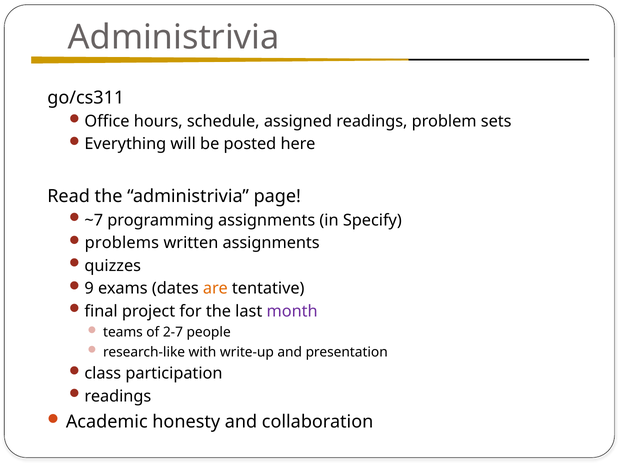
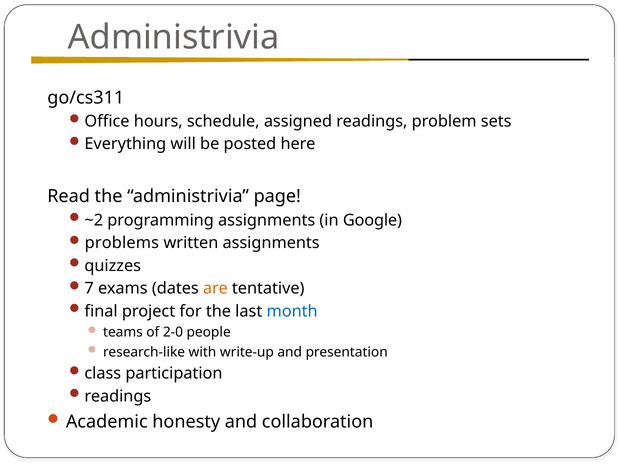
~7: ~7 -> ~2
Specify: Specify -> Google
9: 9 -> 7
month colour: purple -> blue
2-7: 2-7 -> 2-0
